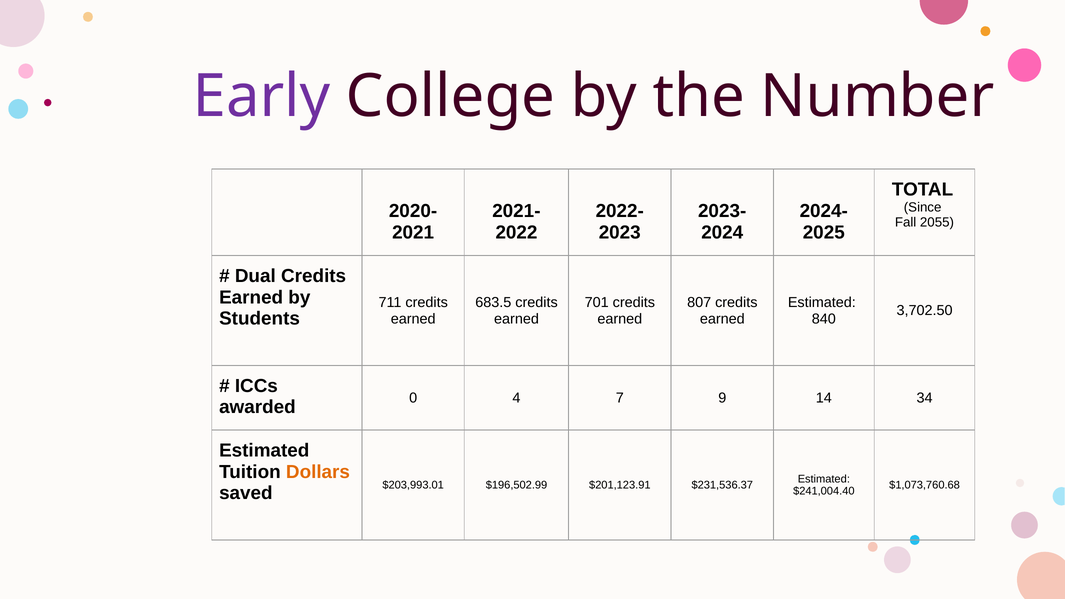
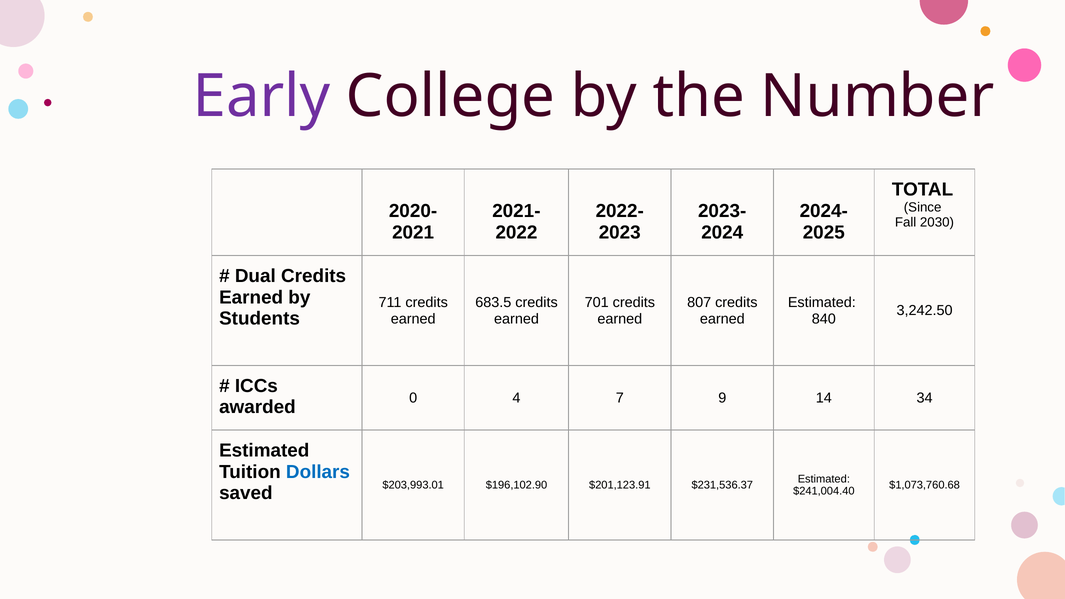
2055: 2055 -> 2030
3,702.50: 3,702.50 -> 3,242.50
Dollars colour: orange -> blue
$196,502.99: $196,502.99 -> $196,102.90
